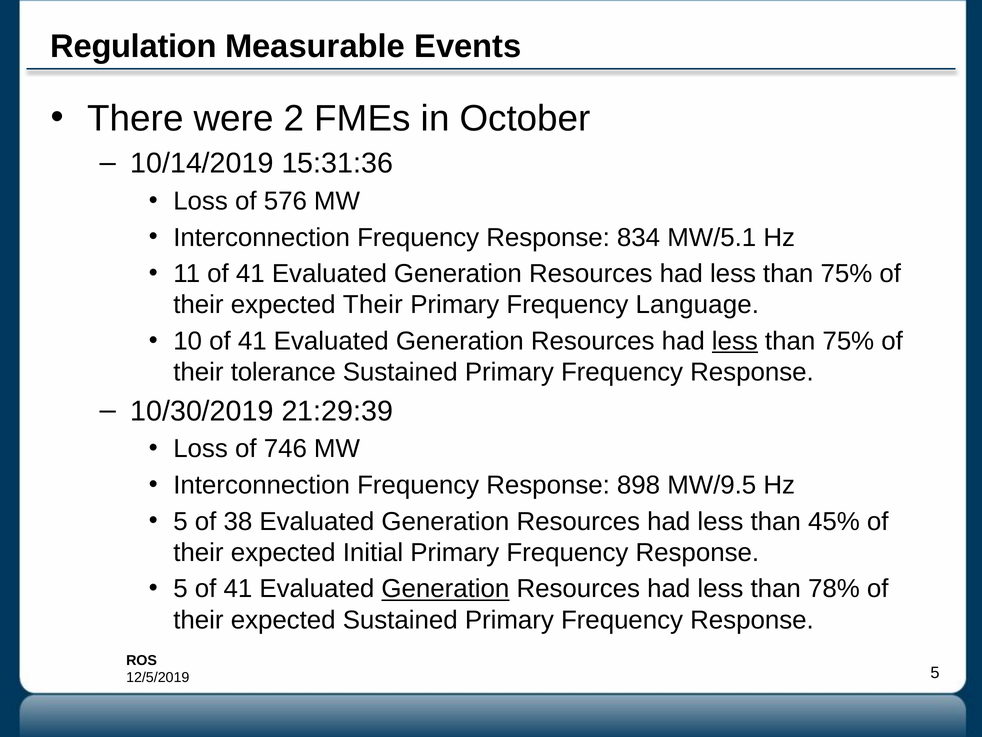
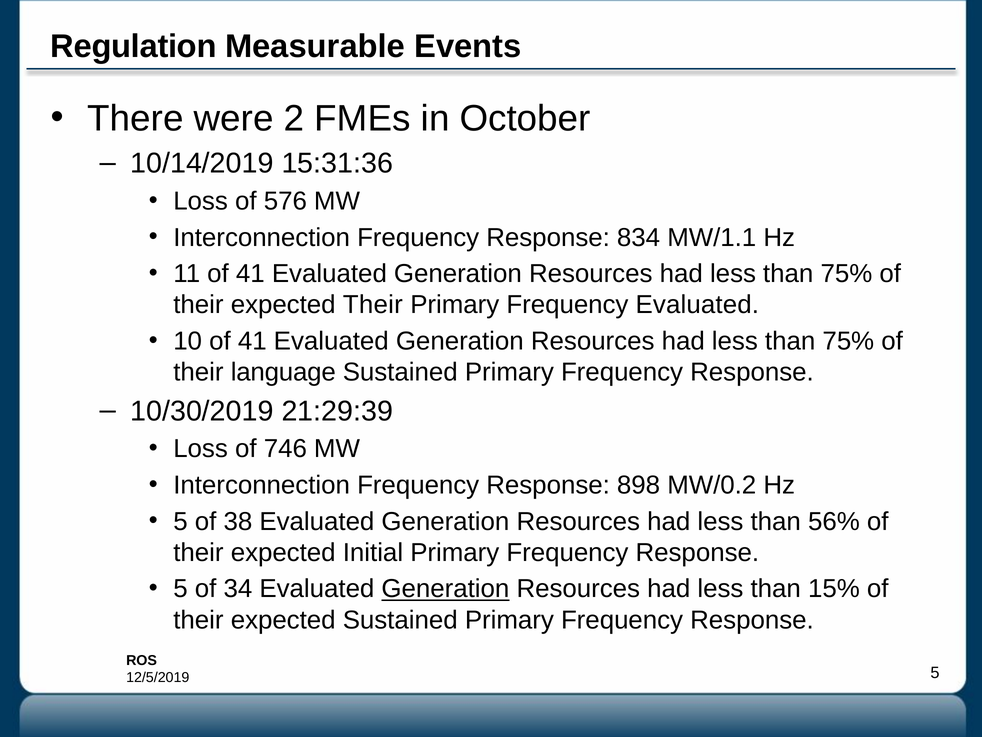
MW/5.1: MW/5.1 -> MW/1.1
Frequency Language: Language -> Evaluated
less at (735, 341) underline: present -> none
tolerance: tolerance -> language
MW/9.5: MW/9.5 -> MW/0.2
45%: 45% -> 56%
5 of 41: 41 -> 34
78%: 78% -> 15%
